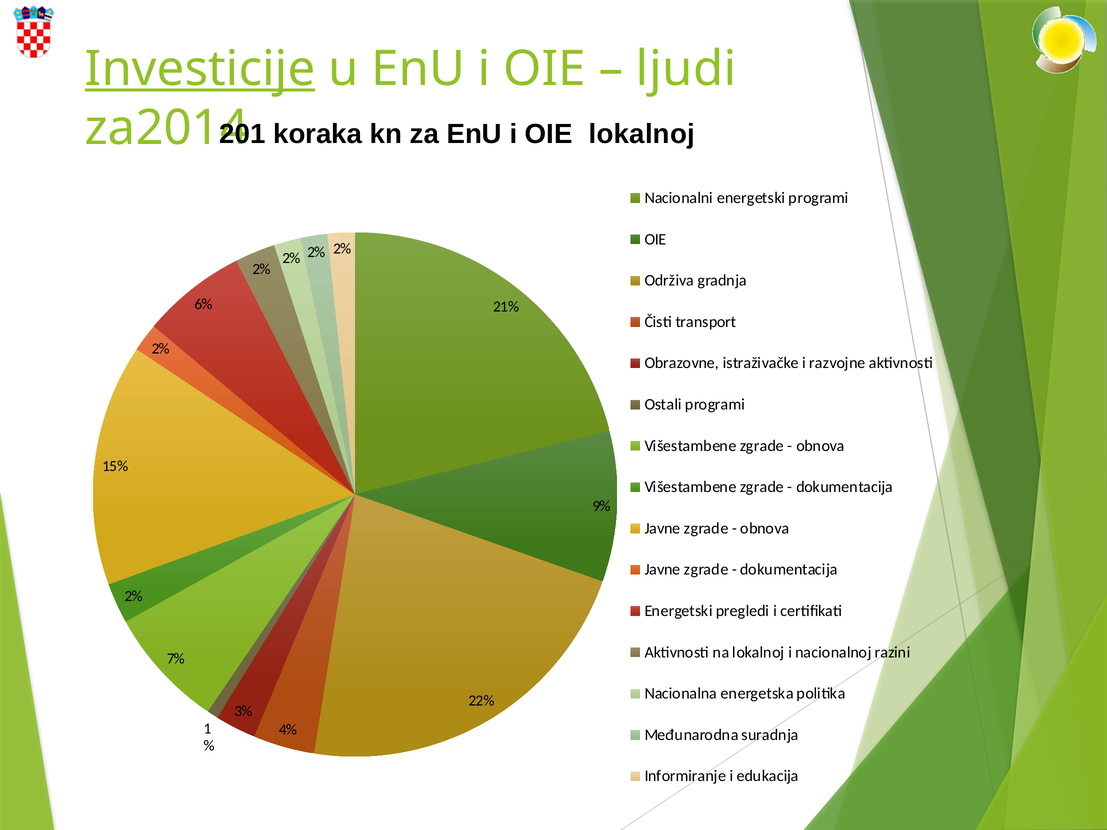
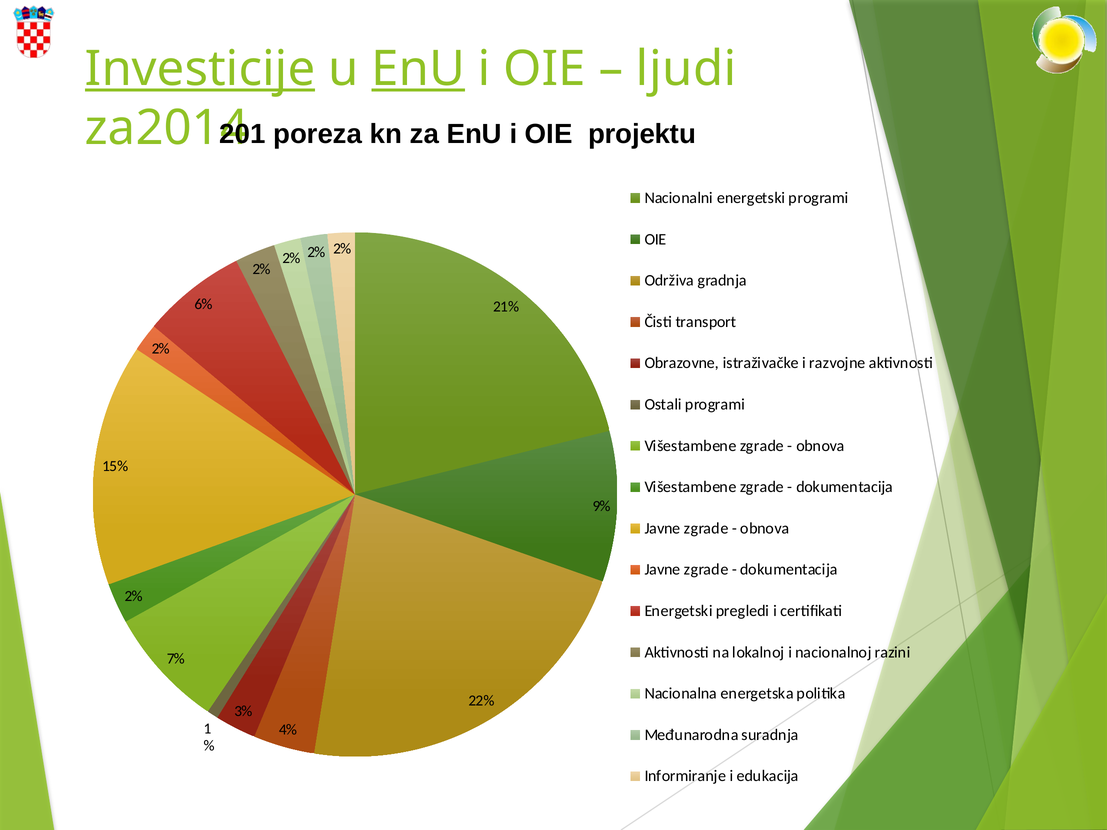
EnU at (418, 69) underline: none -> present
koraka: koraka -> poreza
OIE lokalnoj: lokalnoj -> projektu
